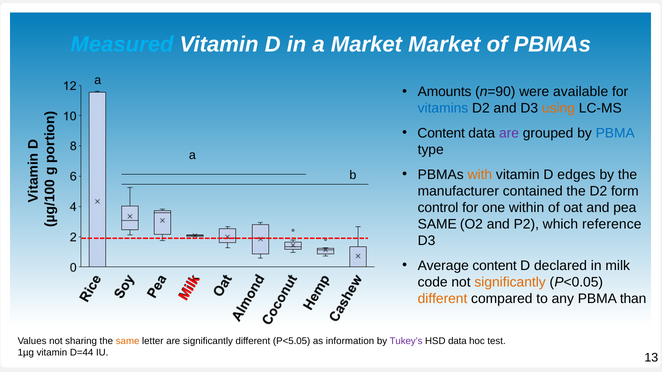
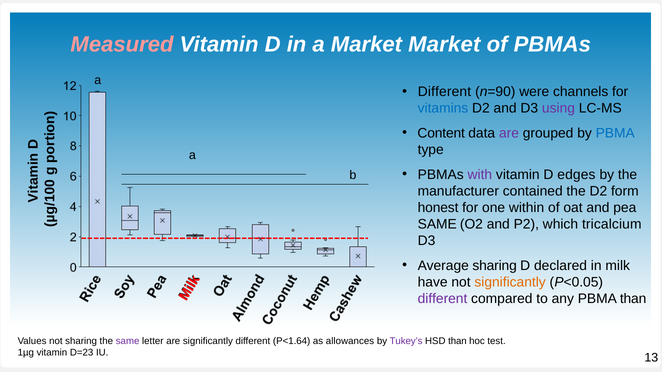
Measured colour: light blue -> pink
Amounts at (445, 92): Amounts -> Different
available: available -> channels
using colour: orange -> purple
with colour: orange -> purple
control: control -> honest
reference: reference -> tricalcium
Average content: content -> sharing
code: code -> have
different at (443, 299) colour: orange -> purple
same at (128, 341) colour: orange -> purple
P<5.05: P<5.05 -> P<1.64
information: information -> allowances
HSD data: data -> than
D=44: D=44 -> D=23
